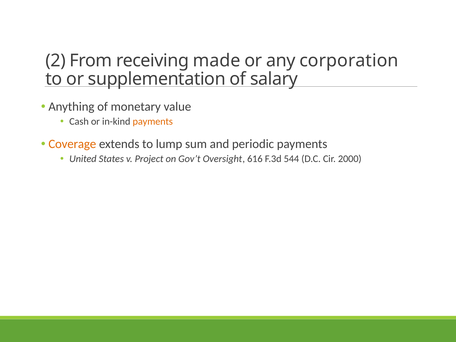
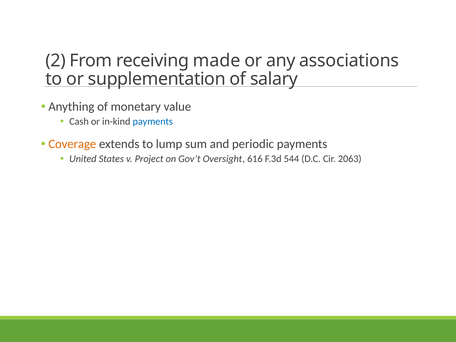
corporation: corporation -> associations
payments at (153, 122) colour: orange -> blue
2000: 2000 -> 2063
